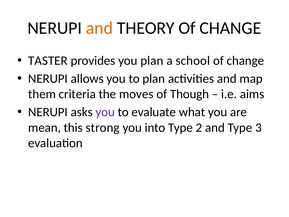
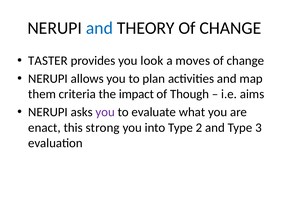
and at (99, 28) colour: orange -> blue
you plan: plan -> look
school: school -> moves
moves: moves -> impact
mean: mean -> enact
